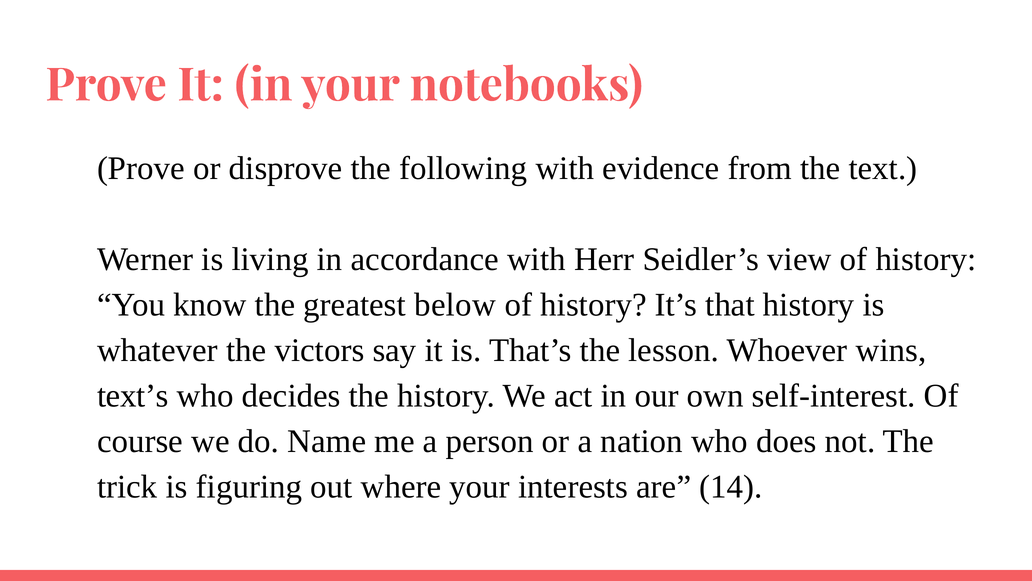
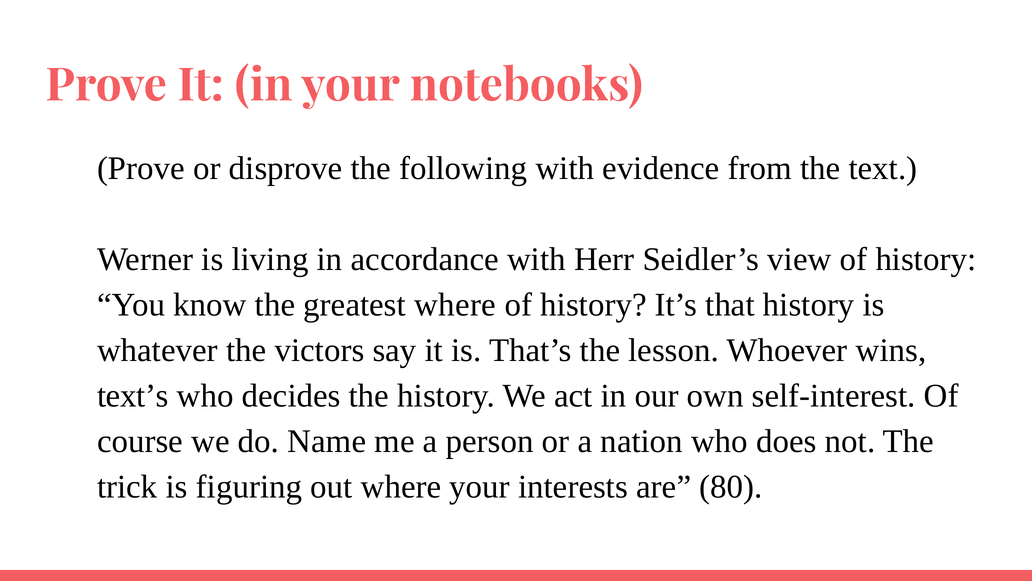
greatest below: below -> where
14: 14 -> 80
